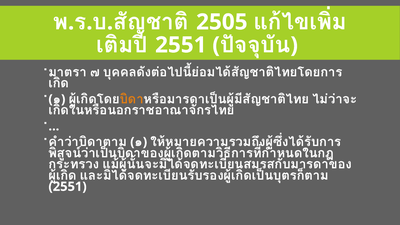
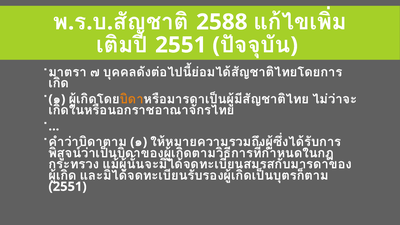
2505: 2505 -> 2588
